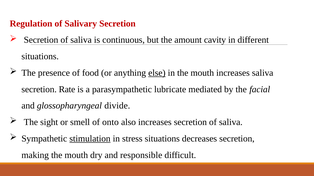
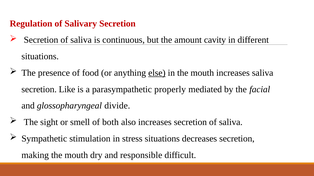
Rate: Rate -> Like
lubricate: lubricate -> properly
onto: onto -> both
stimulation underline: present -> none
